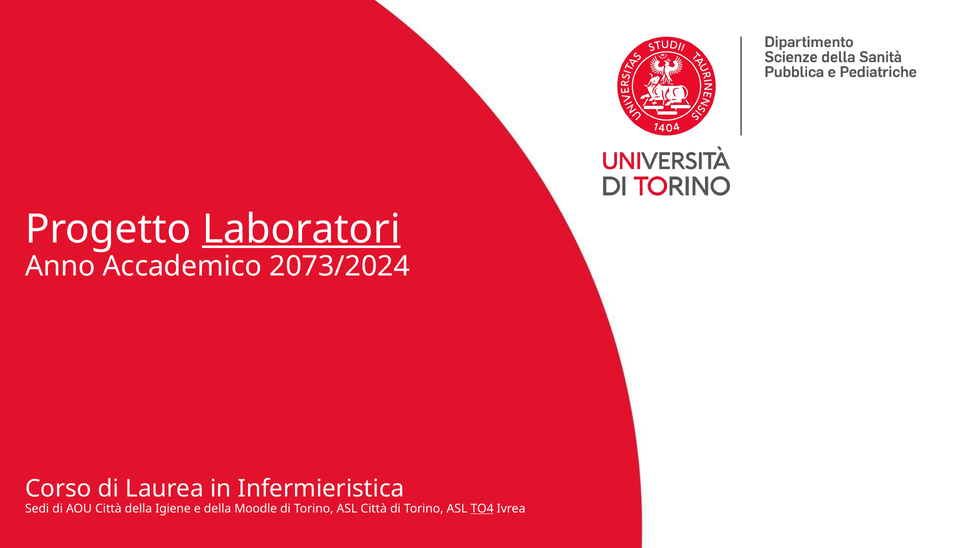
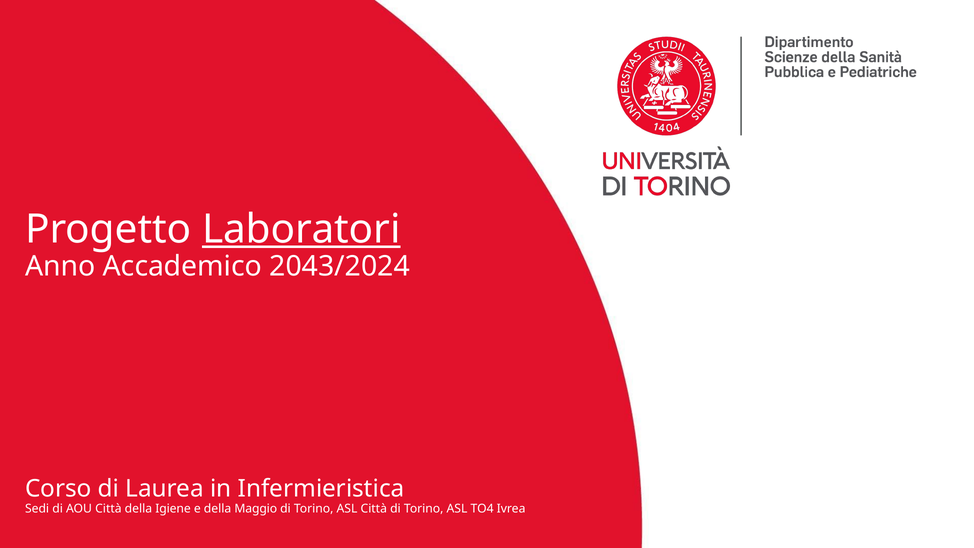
2073/2024: 2073/2024 -> 2043/2024
Moodle: Moodle -> Maggio
TO4 underline: present -> none
